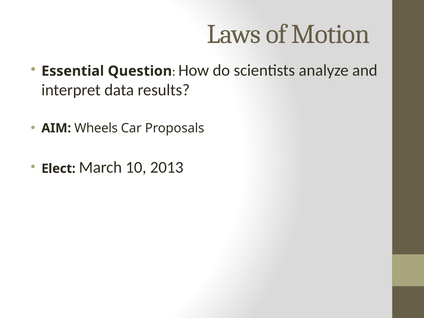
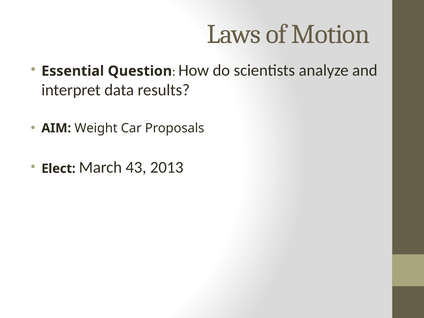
Wheels: Wheels -> Weight
10: 10 -> 43
